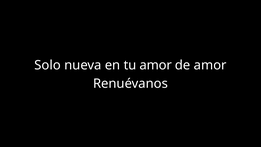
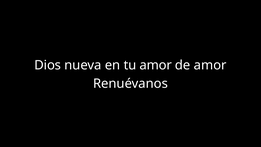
Solo: Solo -> Dios
